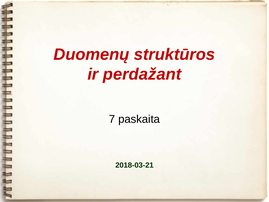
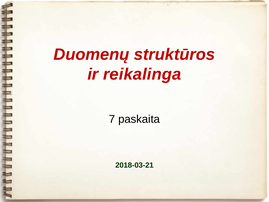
perdažant: perdažant -> reikalinga
